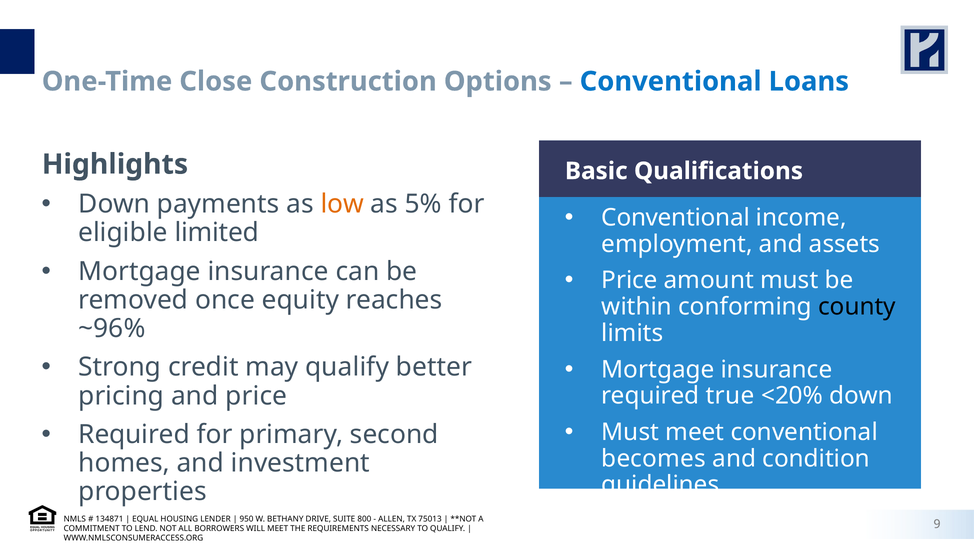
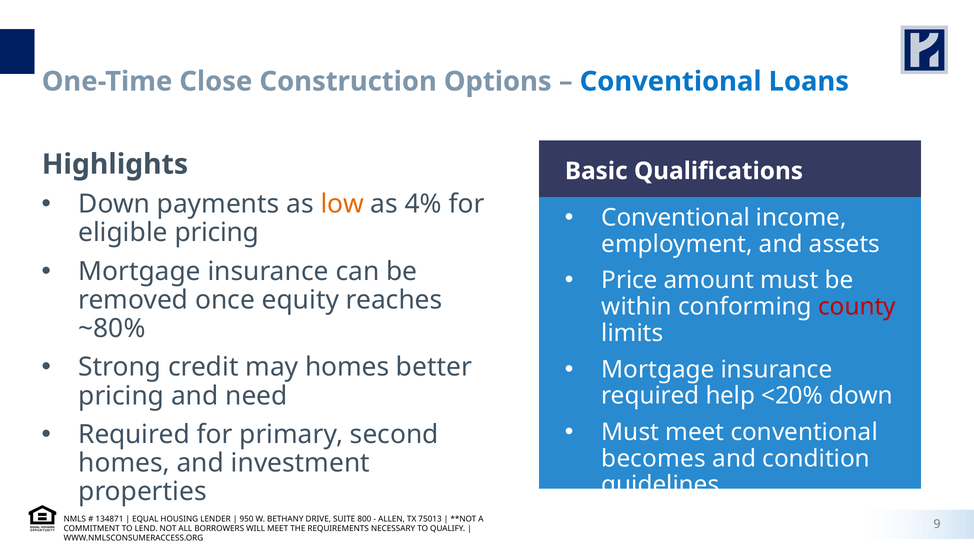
5%: 5% -> 4%
eligible limited: limited -> pricing
county colour: black -> red
~96%: ~96% -> ~80%
may qualify: qualify -> homes
and price: price -> need
true: true -> help
